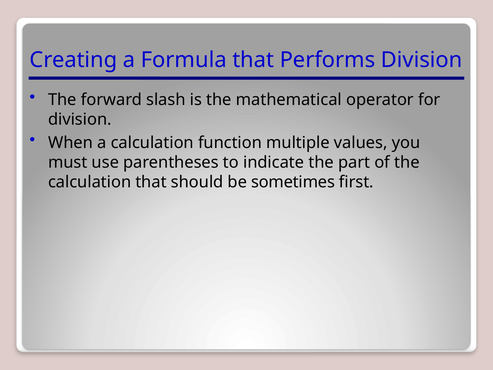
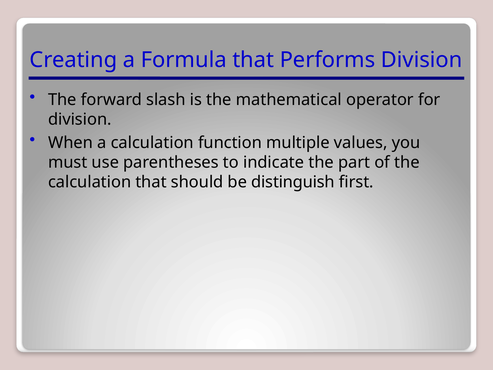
sometimes: sometimes -> distinguish
